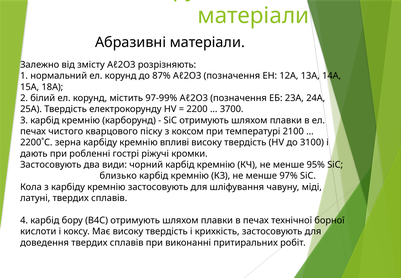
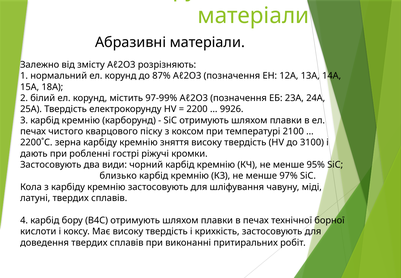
3700: 3700 -> 9926
впливі: впливі -> зняття
